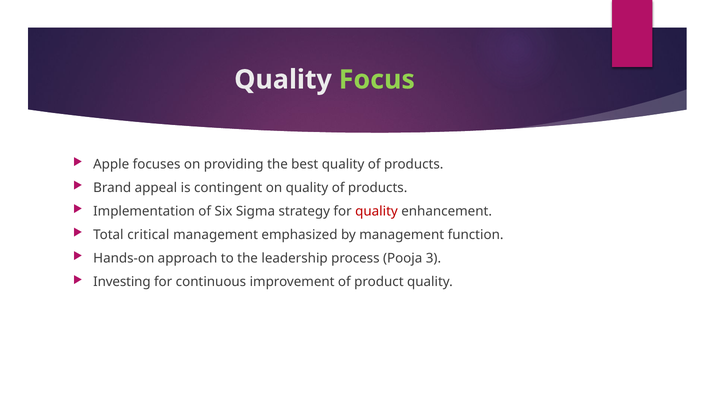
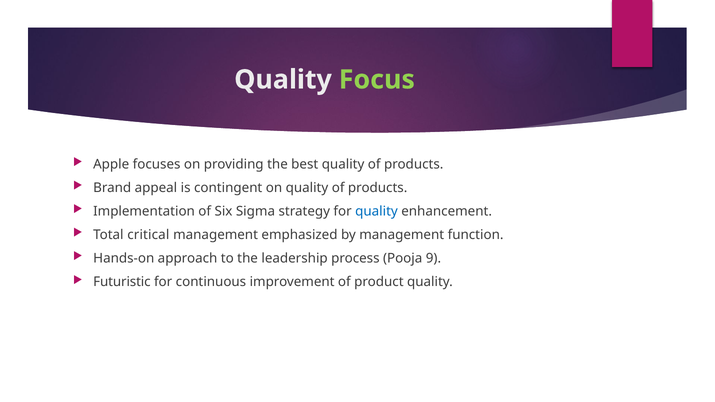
quality at (377, 211) colour: red -> blue
3: 3 -> 9
Investing: Investing -> Futuristic
